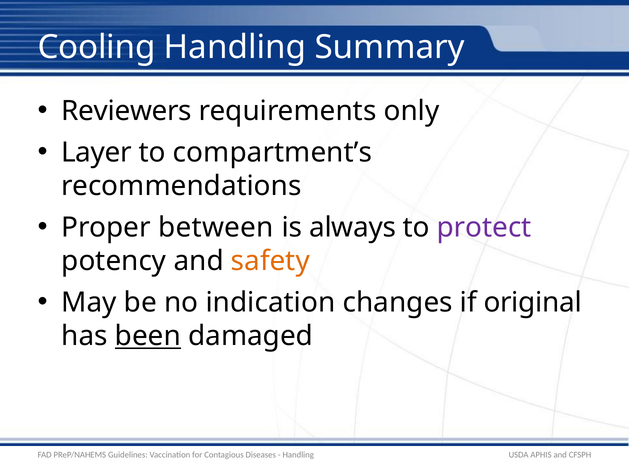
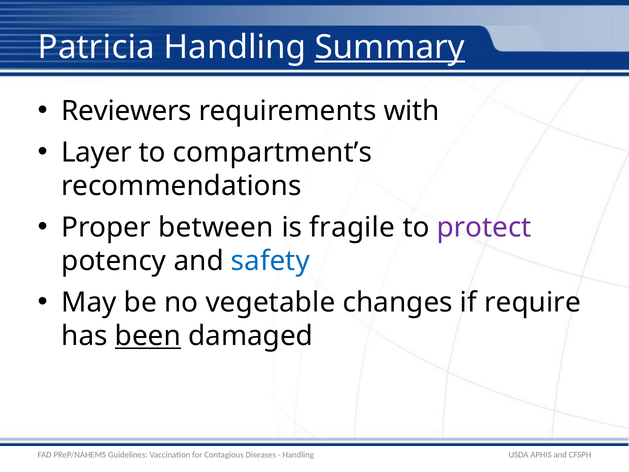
Cooling: Cooling -> Patricia
Summary underline: none -> present
only: only -> with
always: always -> fragile
safety colour: orange -> blue
indication: indication -> vegetable
original: original -> require
